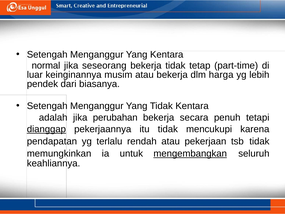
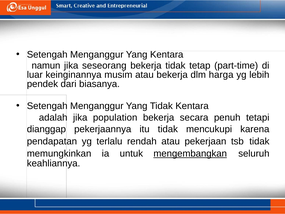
normal: normal -> namun
perubahan: perubahan -> population
dianggap underline: present -> none
